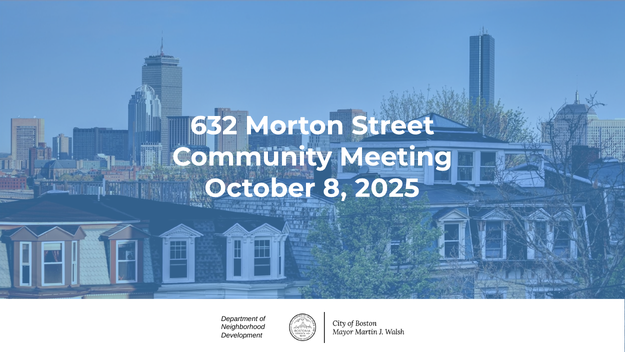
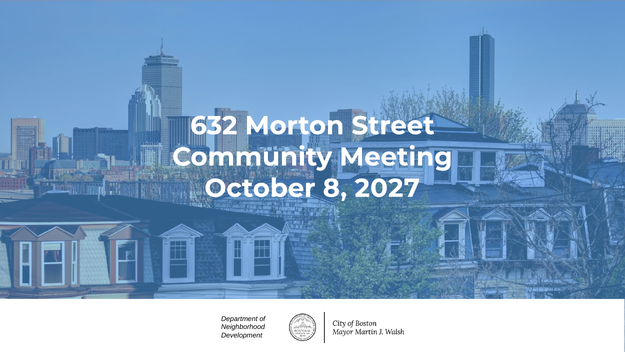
2025: 2025 -> 2027
